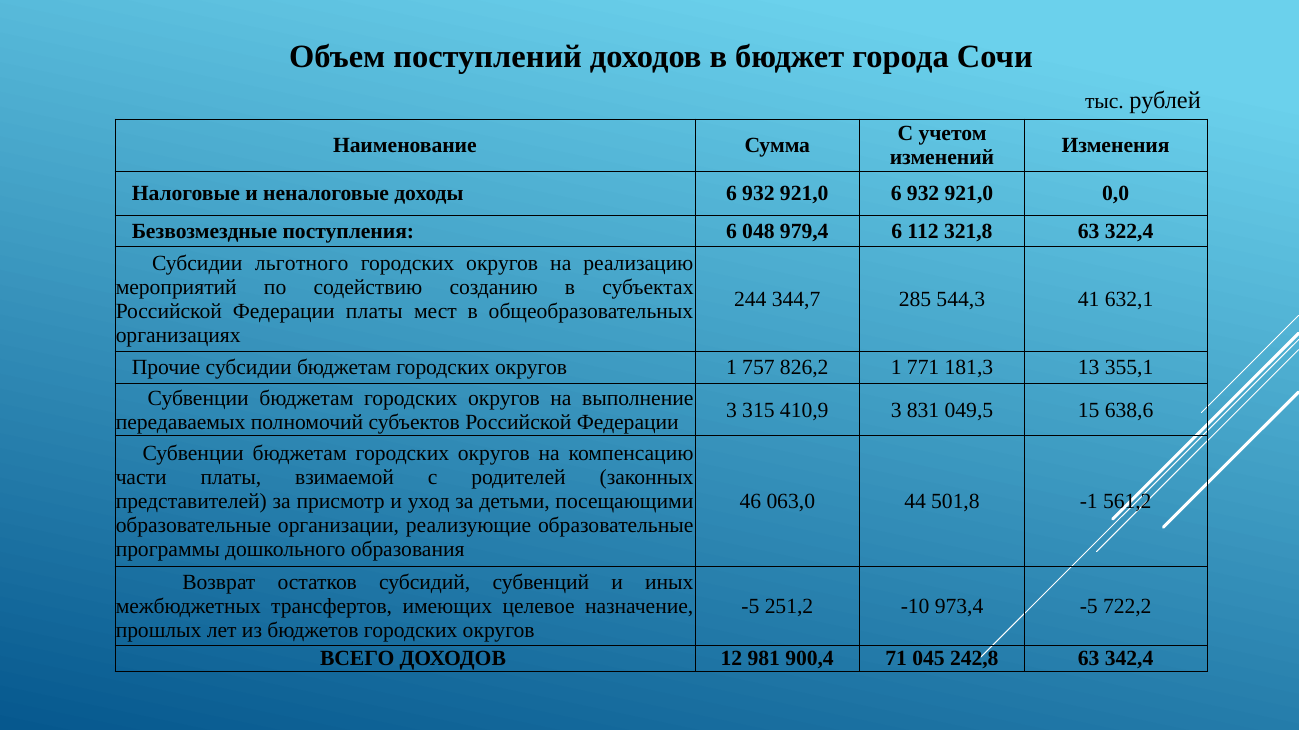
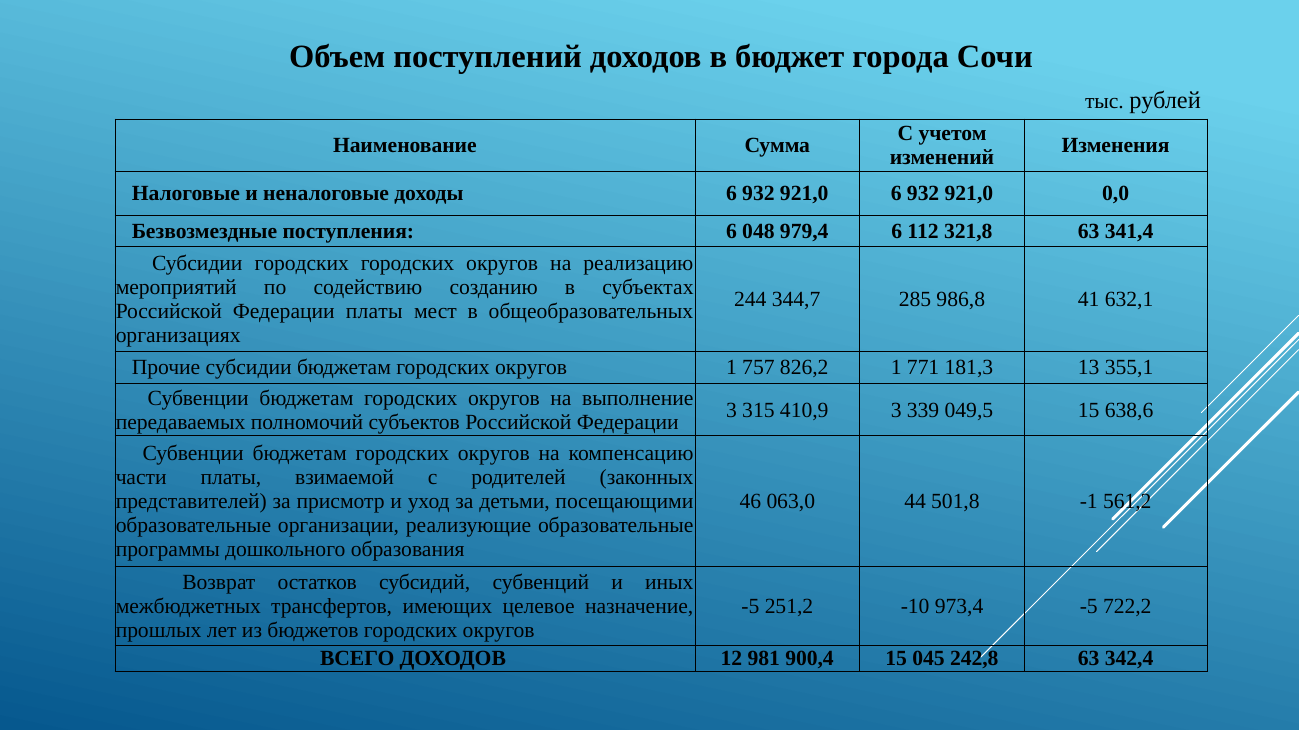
322,4: 322,4 -> 341,4
Субсидии льготного: льготного -> городских
544,3: 544,3 -> 986,8
831: 831 -> 339
900,4 71: 71 -> 15
